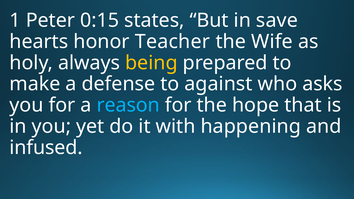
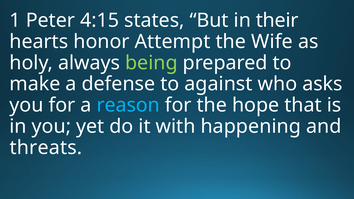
0:15: 0:15 -> 4:15
save: save -> their
Teacher: Teacher -> Attempt
being colour: yellow -> light green
infused: infused -> threats
